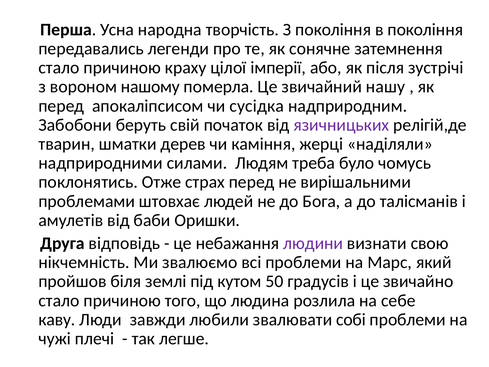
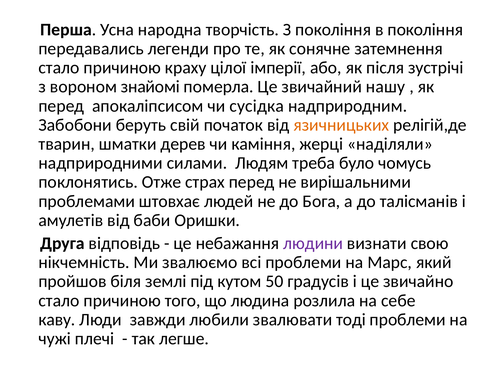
нашому: нашому -> знайомі
язичницьких colour: purple -> orange
собі: собі -> тоді
